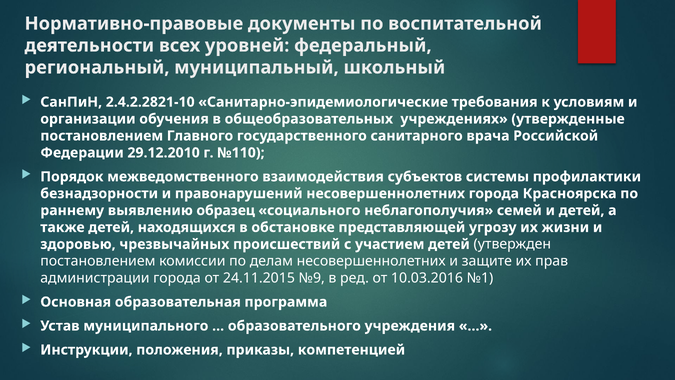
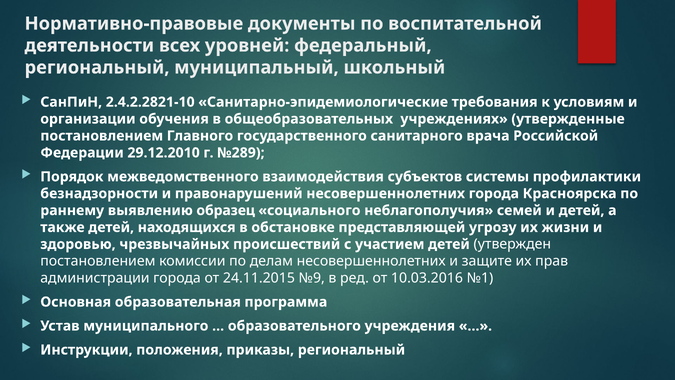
№110: №110 -> №289
приказы компетенцией: компетенцией -> региональный
